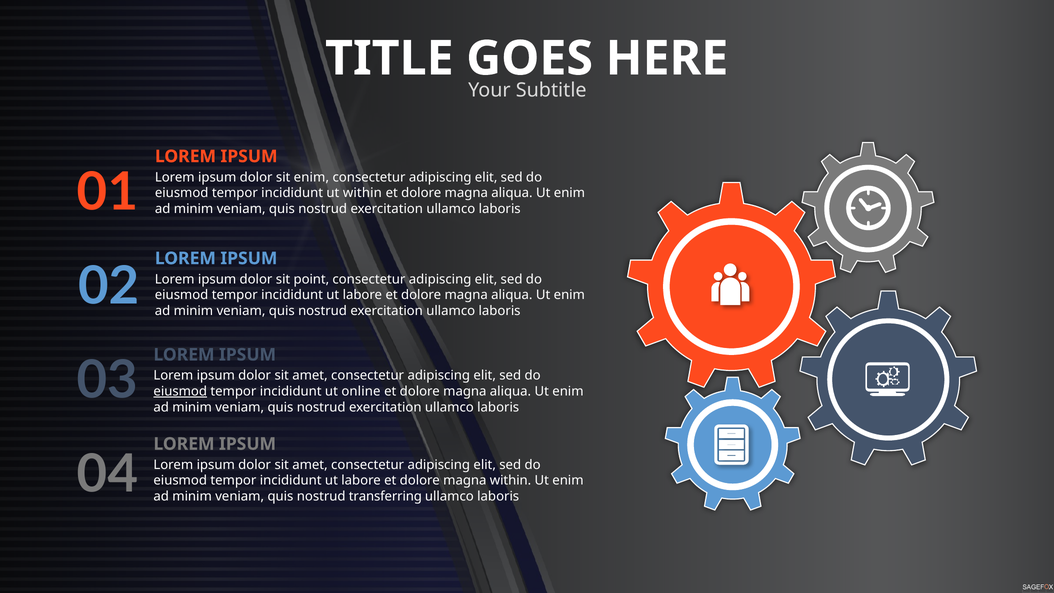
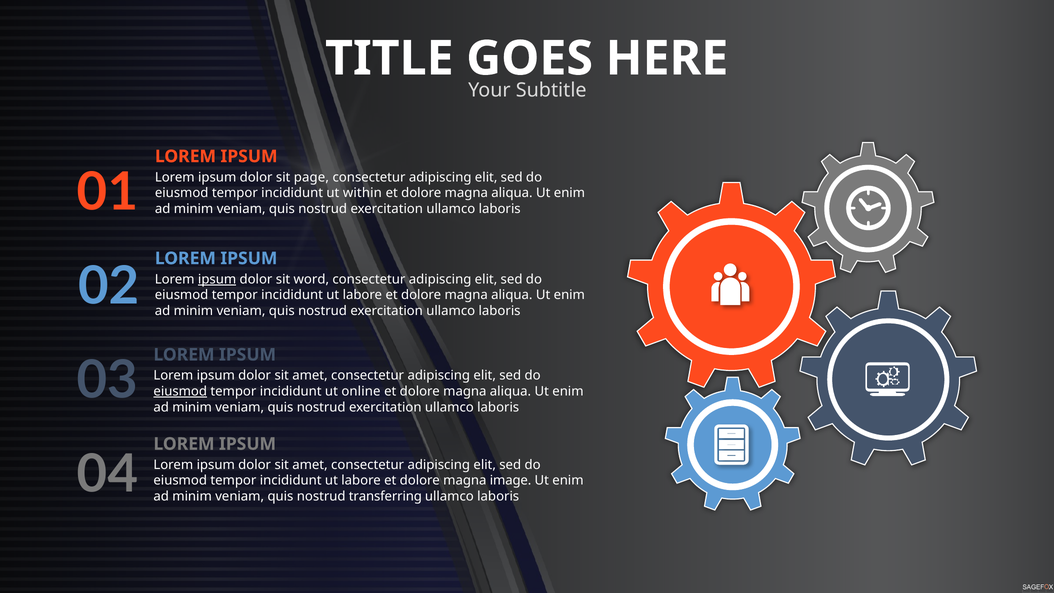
sit enim: enim -> page
ipsum at (217, 279) underline: none -> present
point: point -> word
magna within: within -> image
